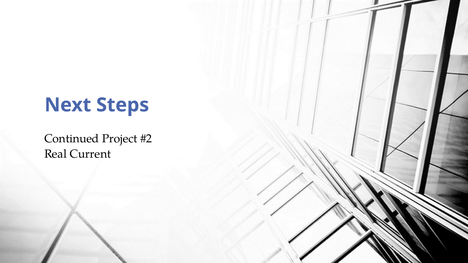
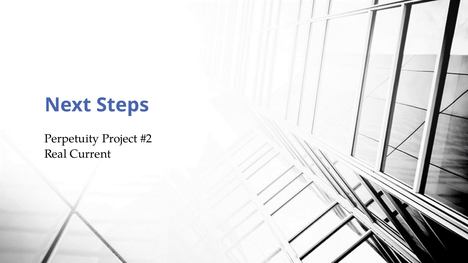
Continued: Continued -> Perpetuity
